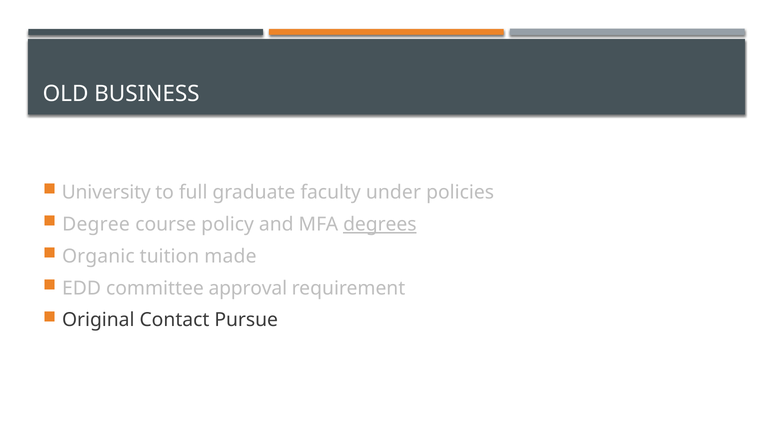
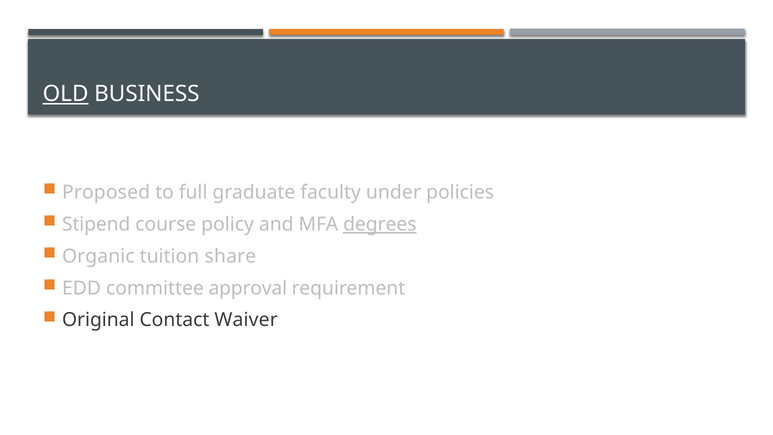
OLD underline: none -> present
University: University -> Proposed
Degree: Degree -> Stipend
made: made -> share
Pursue: Pursue -> Waiver
